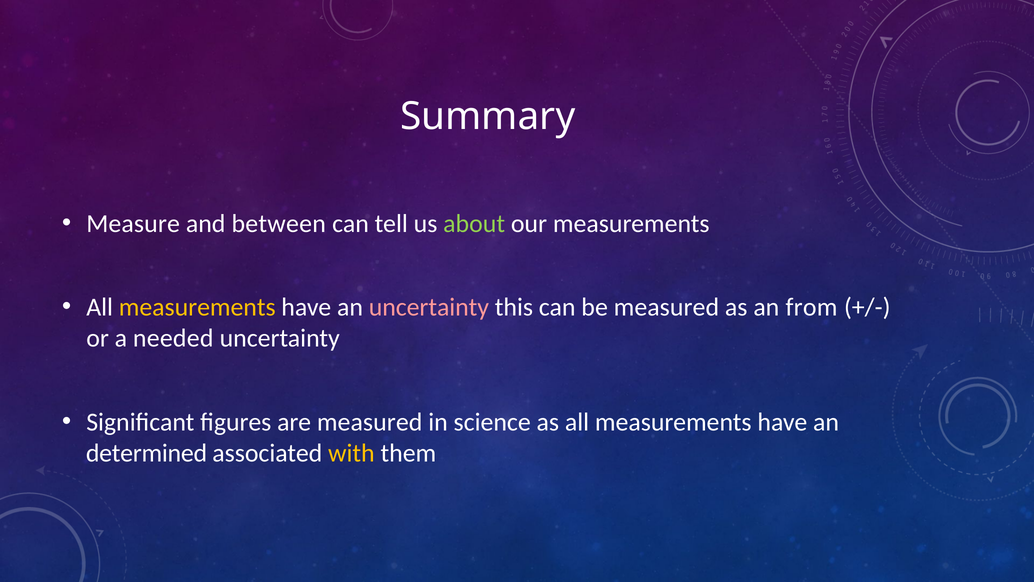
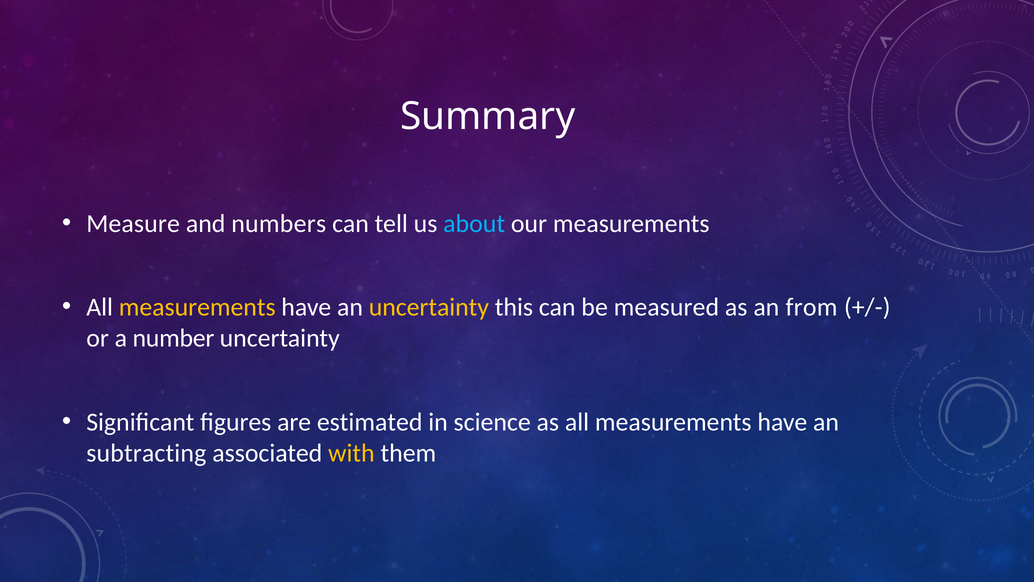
between: between -> numbers
about colour: light green -> light blue
uncertainty at (429, 307) colour: pink -> yellow
needed: needed -> number
are measured: measured -> estimated
determined: determined -> subtracting
